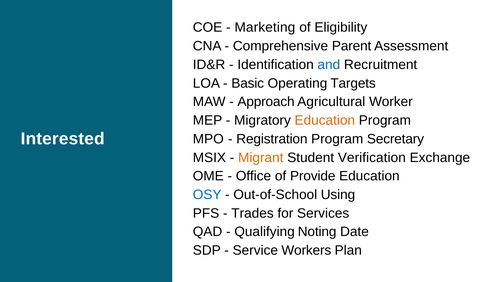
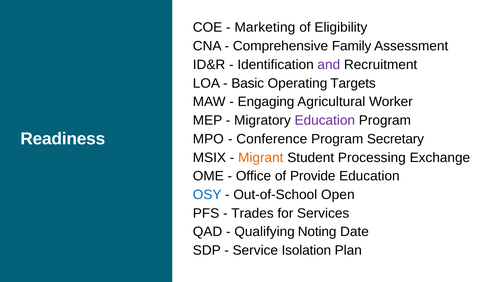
Parent: Parent -> Family
and colour: blue -> purple
Approach: Approach -> Engaging
Education at (325, 121) colour: orange -> purple
Interested: Interested -> Readiness
Registration: Registration -> Conference
Verification: Verification -> Processing
Using: Using -> Open
Workers: Workers -> Isolation
